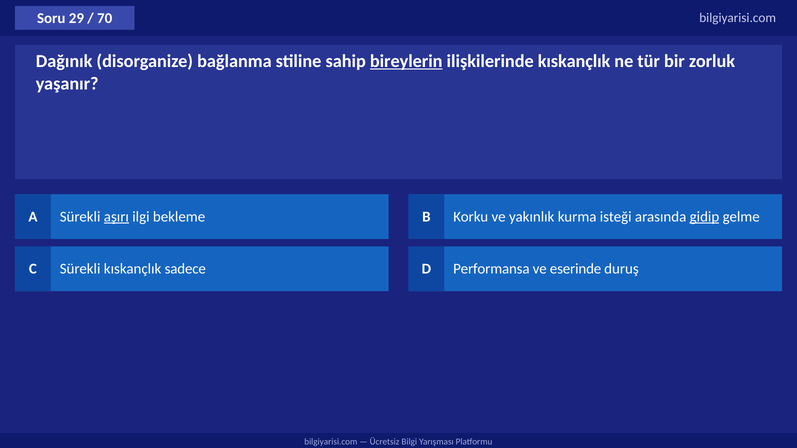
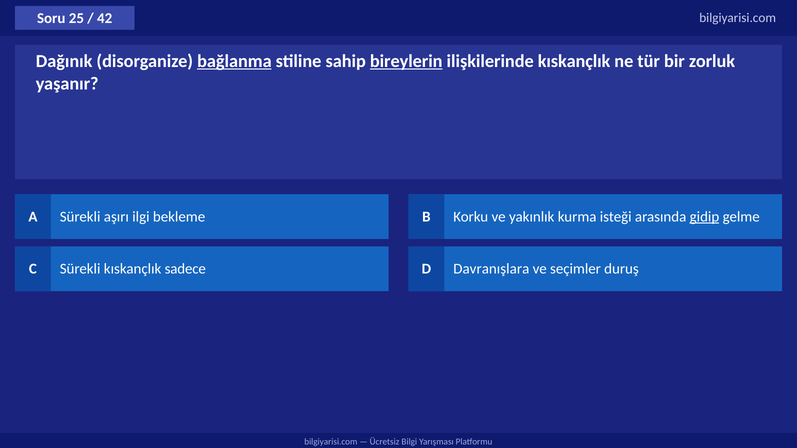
29: 29 -> 25
70: 70 -> 42
bağlanma underline: none -> present
aşırı underline: present -> none
Performansa: Performansa -> Davranışlara
eserinde: eserinde -> seçimler
